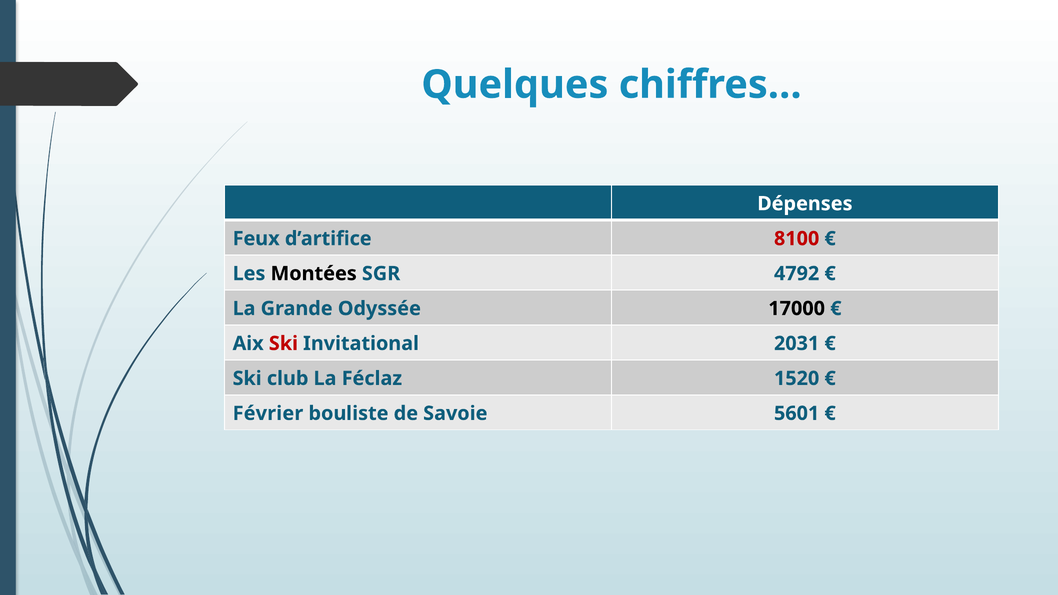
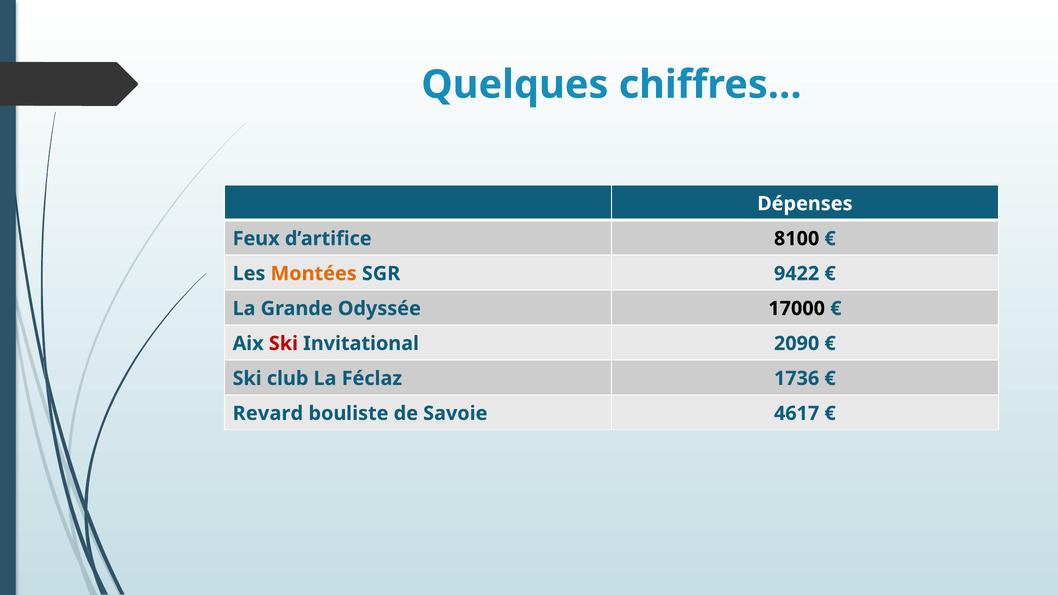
8100 colour: red -> black
Montées colour: black -> orange
4792: 4792 -> 9422
2031: 2031 -> 2090
1520: 1520 -> 1736
Février: Février -> Revard
5601: 5601 -> 4617
